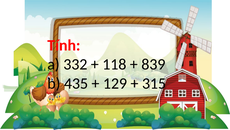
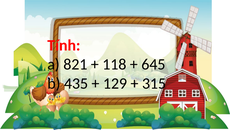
332: 332 -> 821
839: 839 -> 645
